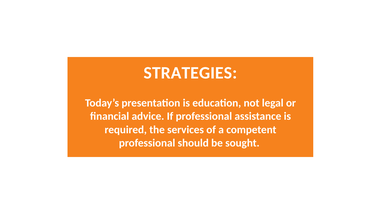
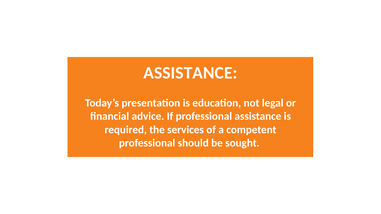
STRATEGIES at (190, 73): STRATEGIES -> ASSISTANCE
